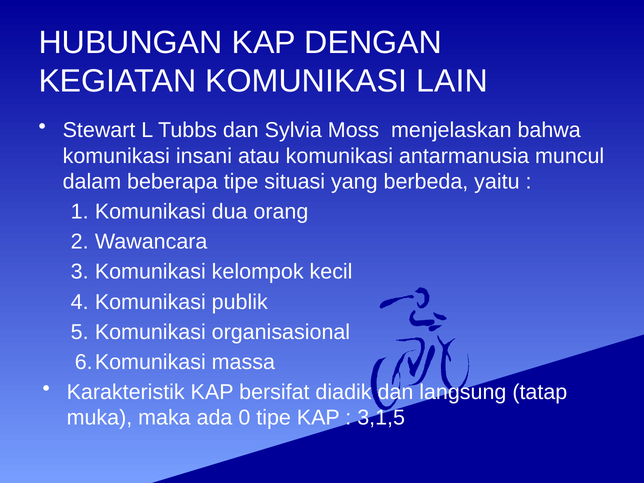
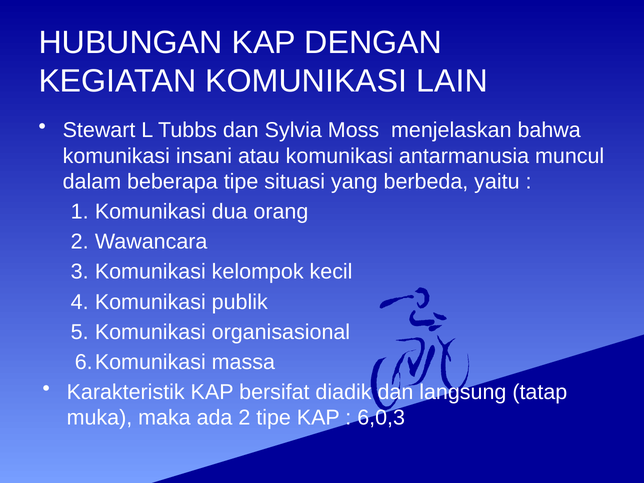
ada 0: 0 -> 2
3,1,5: 3,1,5 -> 6,0,3
